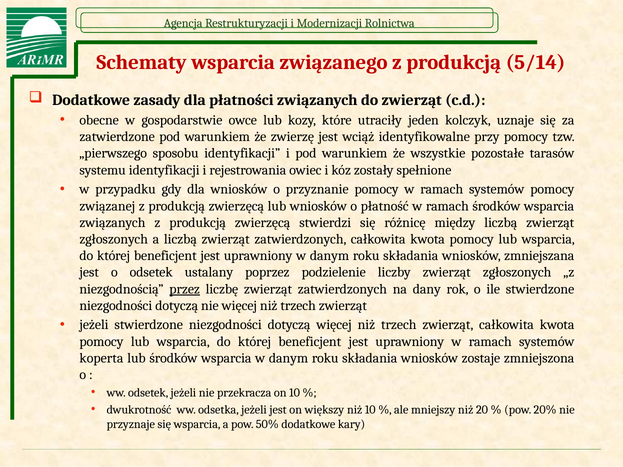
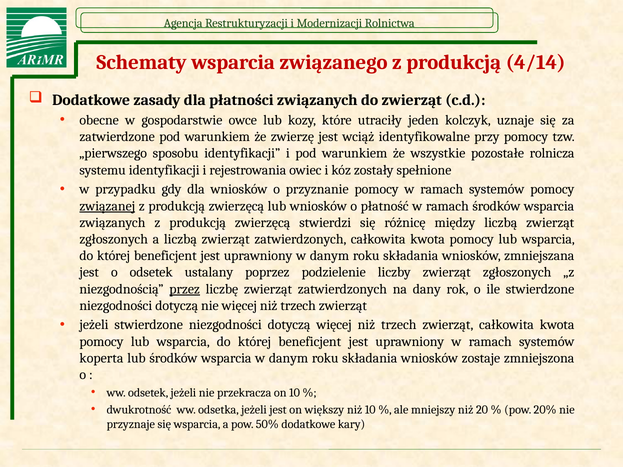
5/14: 5/14 -> 4/14
tarasów: tarasów -> rolnicza
związanej underline: none -> present
